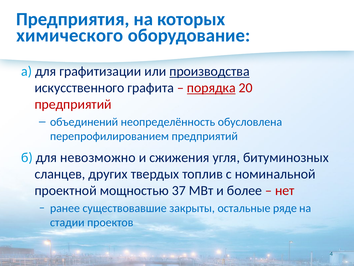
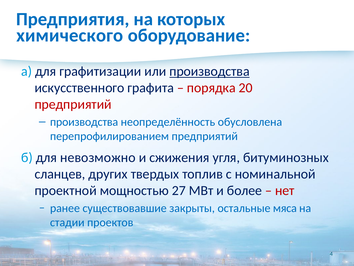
порядка underline: present -> none
объединений at (84, 122): объединений -> производства
37: 37 -> 27
ряде: ряде -> мяса
